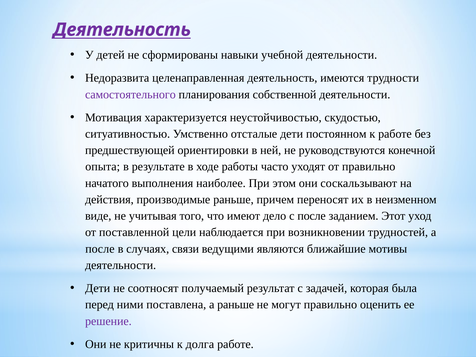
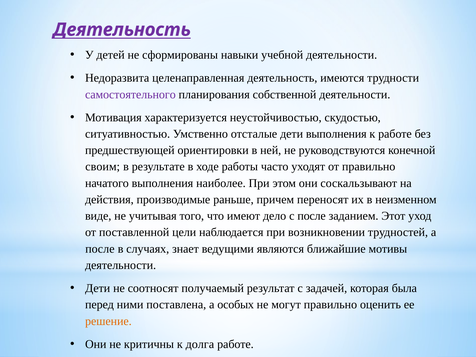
дети постоянном: постоянном -> выполнения
опыта: опыта -> своим
связи: связи -> знает
а раньше: раньше -> особых
решение colour: purple -> orange
